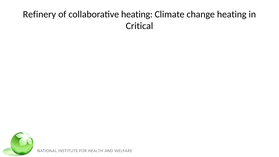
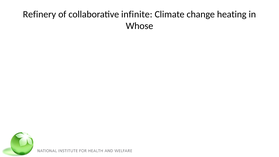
collaborative heating: heating -> infinite
Critical: Critical -> Whose
